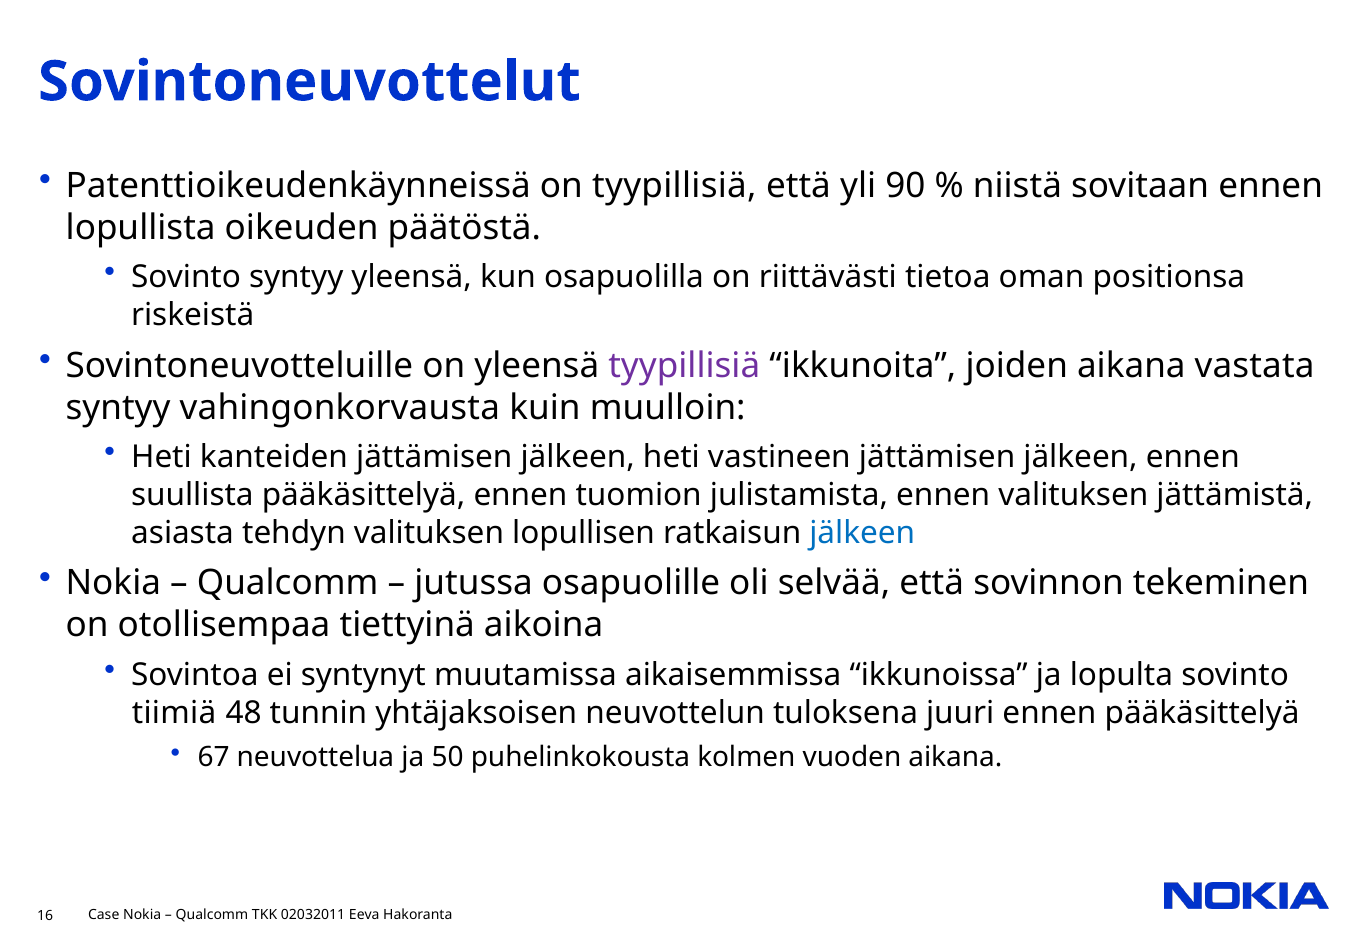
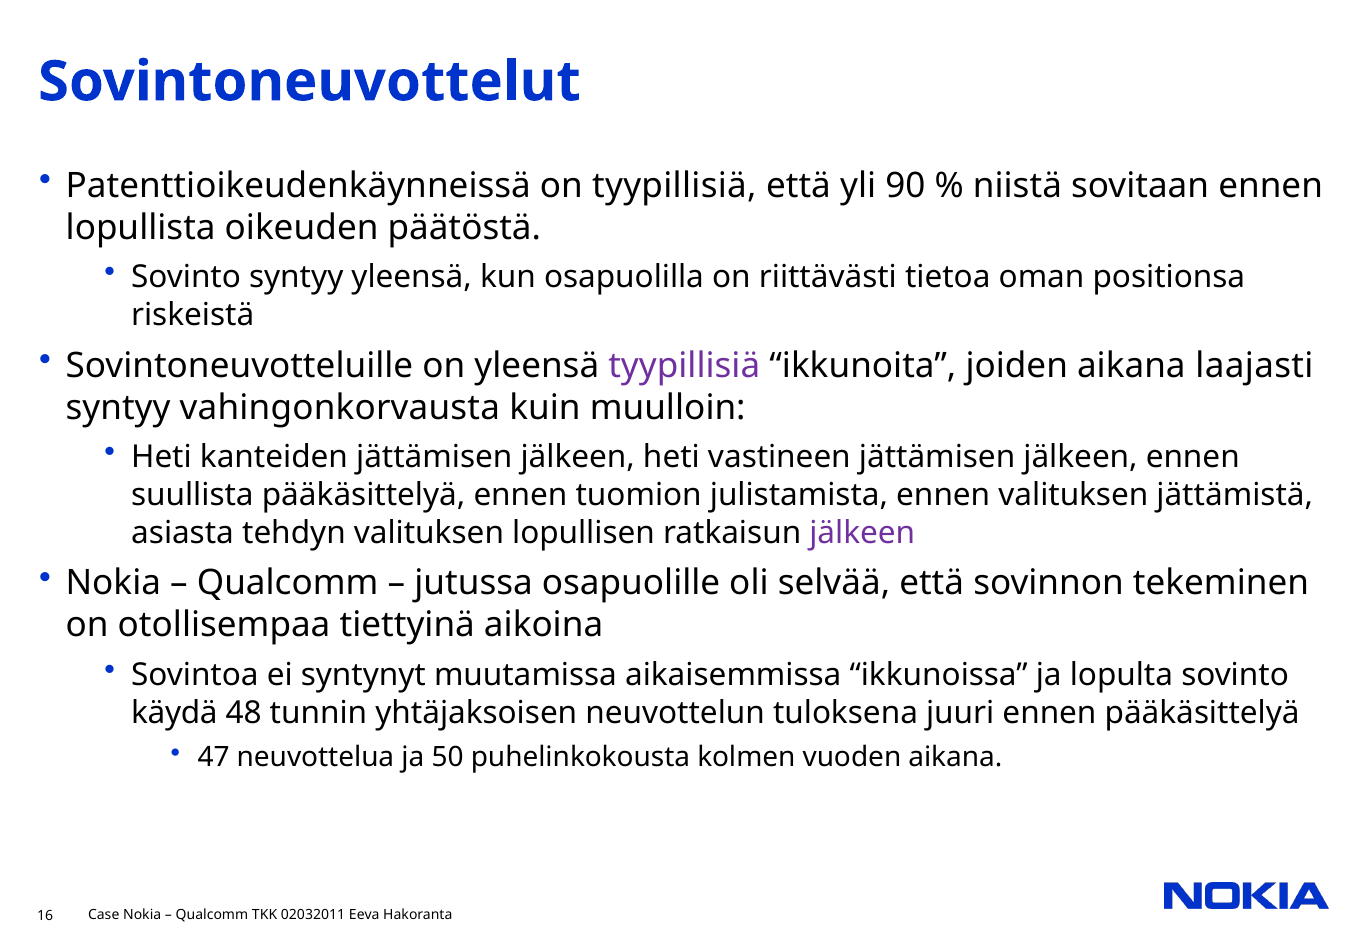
vastata: vastata -> laajasti
jälkeen at (862, 533) colour: blue -> purple
tiimiä: tiimiä -> käydä
67: 67 -> 47
